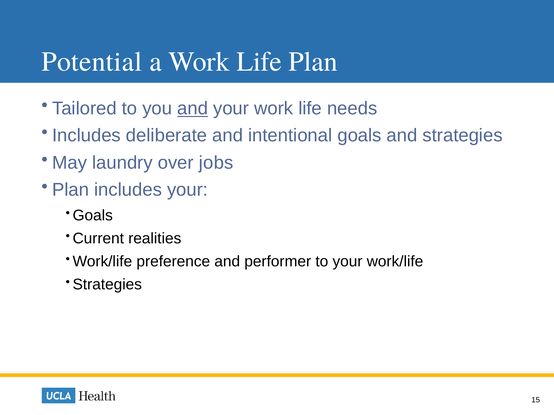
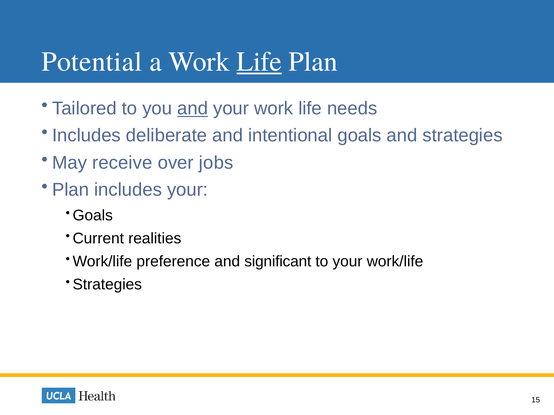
Life at (259, 62) underline: none -> present
laundry: laundry -> receive
performer: performer -> significant
